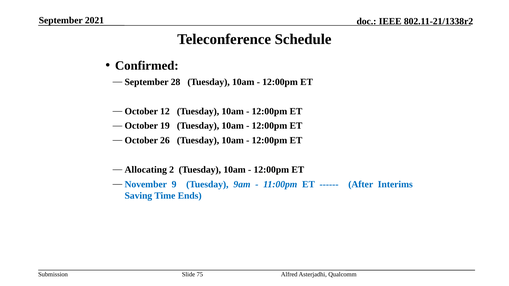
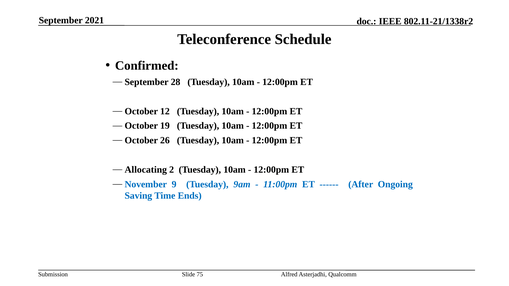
Interims: Interims -> Ongoing
